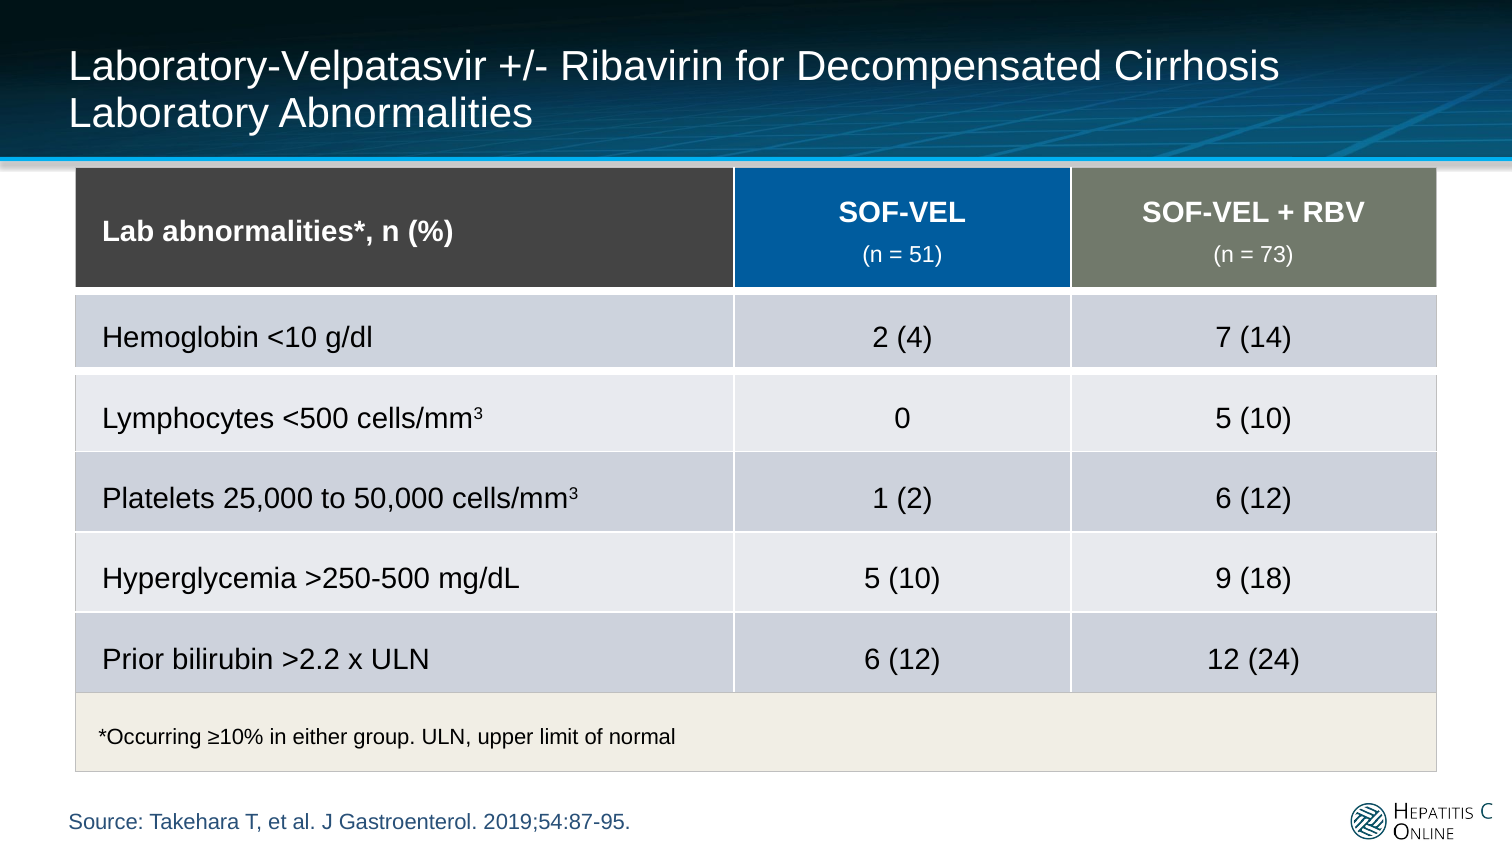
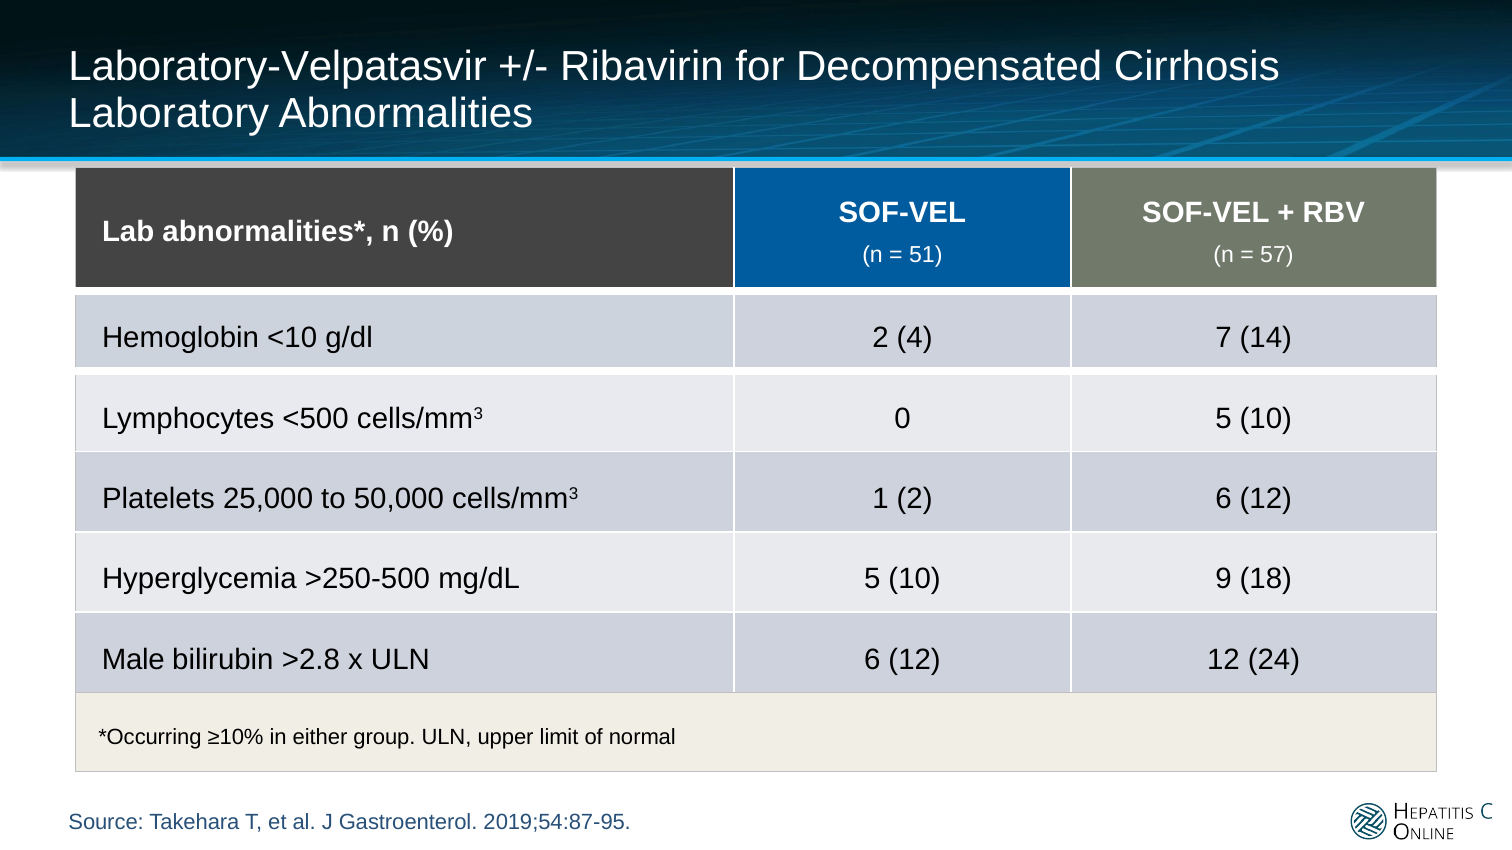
73: 73 -> 57
Prior: Prior -> Male
>2.2: >2.2 -> >2.8
